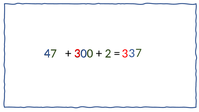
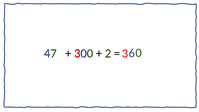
3 at (132, 53): 3 -> 6
7 at (139, 53): 7 -> 0
